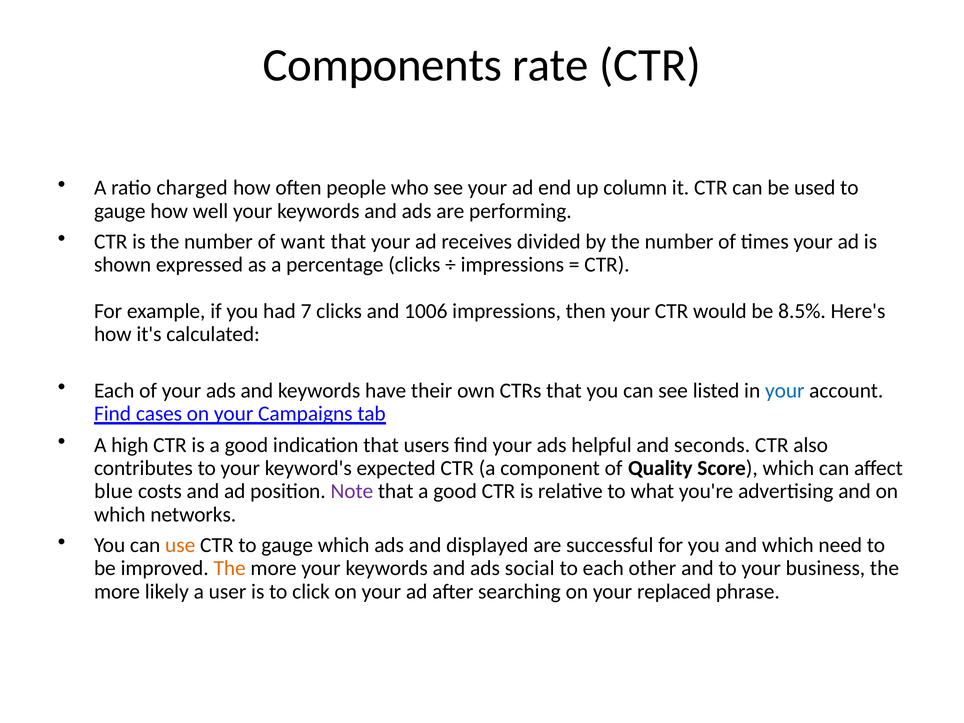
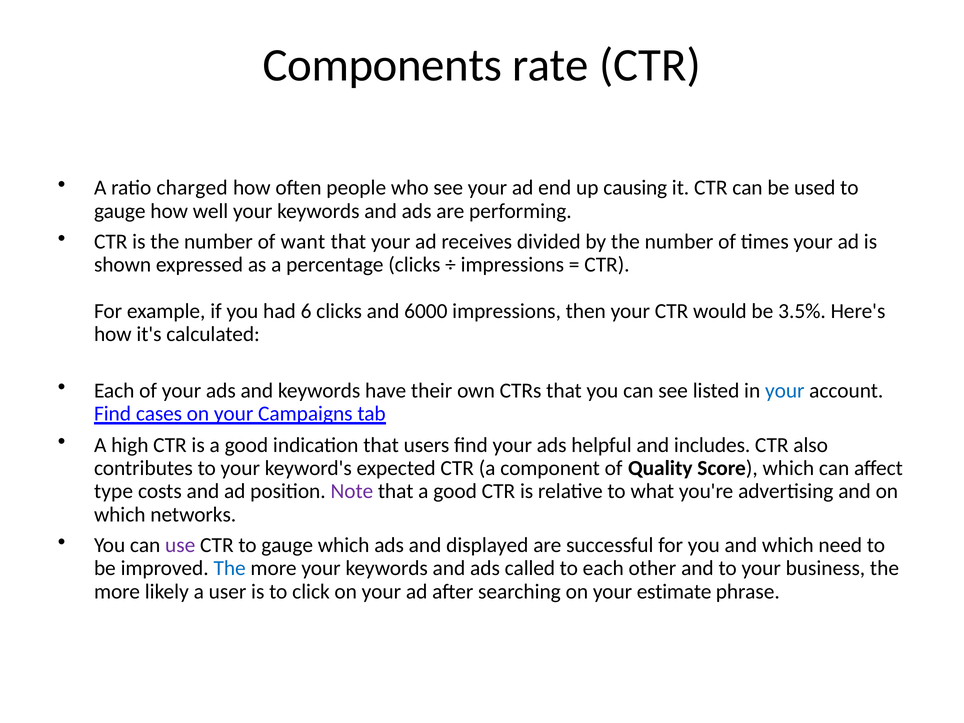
column: column -> causing
7: 7 -> 6
1006: 1006 -> 6000
8.5%: 8.5% -> 3.5%
seconds: seconds -> includes
blue: blue -> type
use colour: orange -> purple
The at (230, 568) colour: orange -> blue
social: social -> called
replaced: replaced -> estimate
